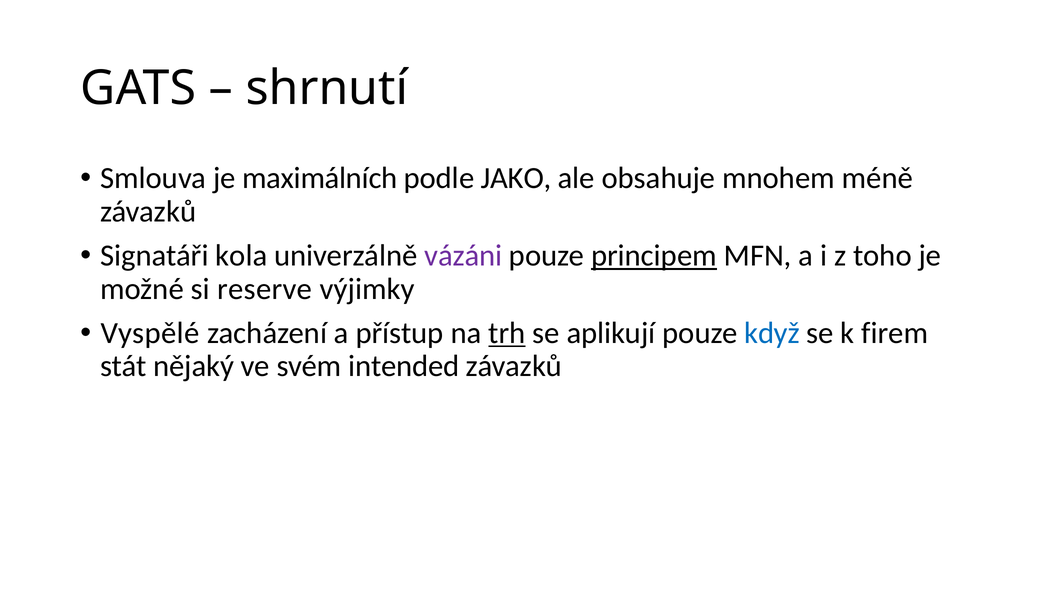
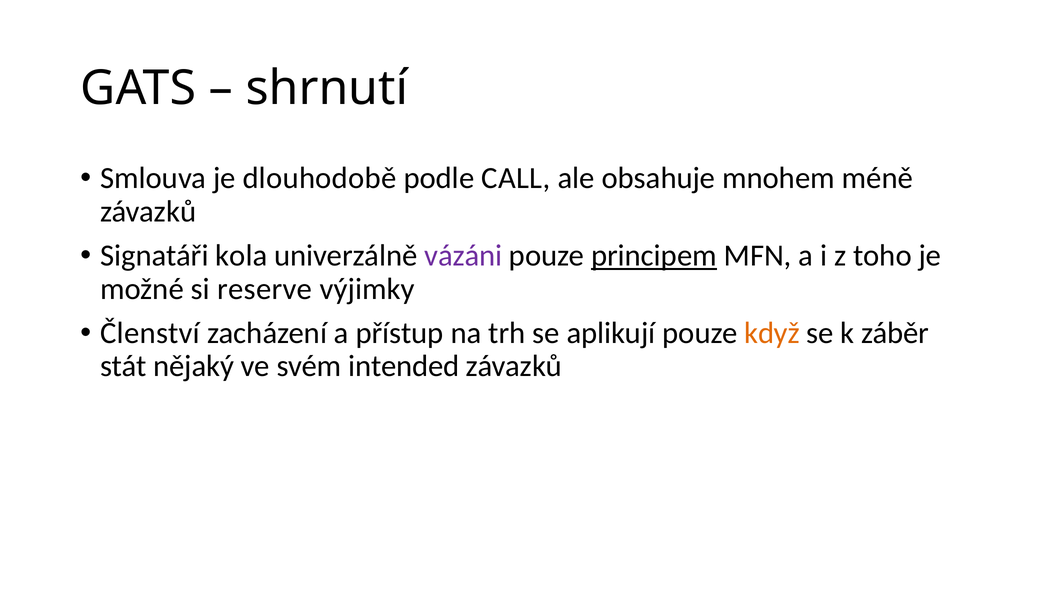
maximálních: maximálních -> dlouhodobě
JAKO: JAKO -> CALL
Vyspělé: Vyspělé -> Členství
trh underline: present -> none
když colour: blue -> orange
firem: firem -> záběr
